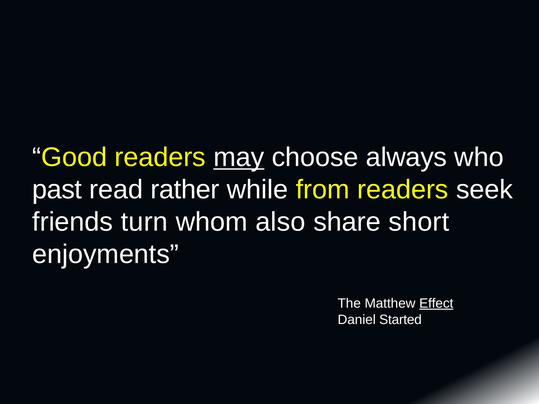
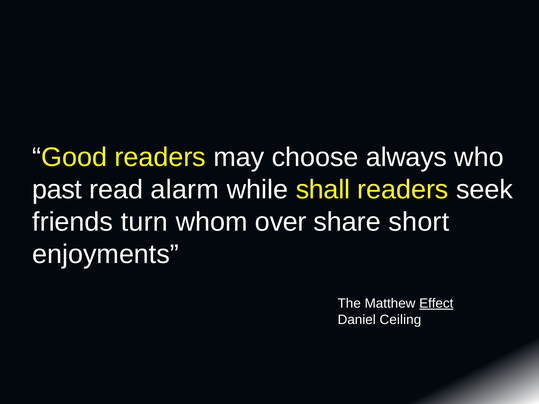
may underline: present -> none
rather: rather -> alarm
from: from -> shall
also: also -> over
Started: Started -> Ceiling
